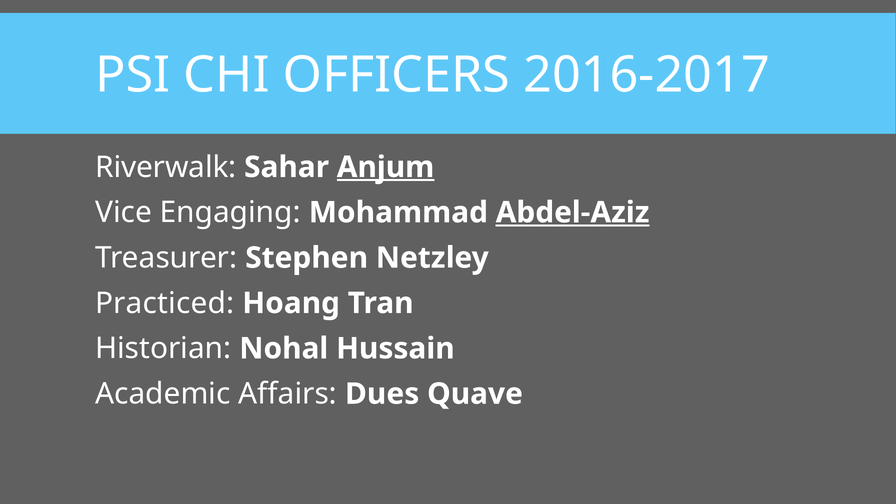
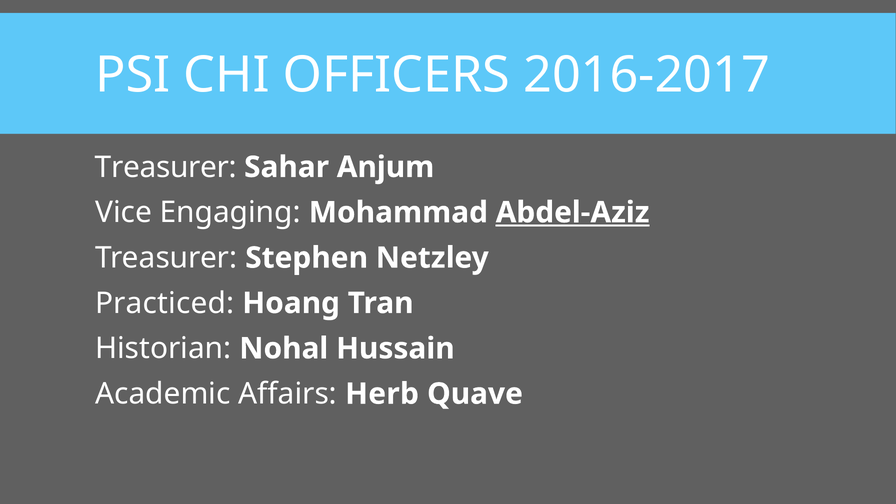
Riverwalk at (166, 167): Riverwalk -> Treasurer
Anjum underline: present -> none
Dues: Dues -> Herb
